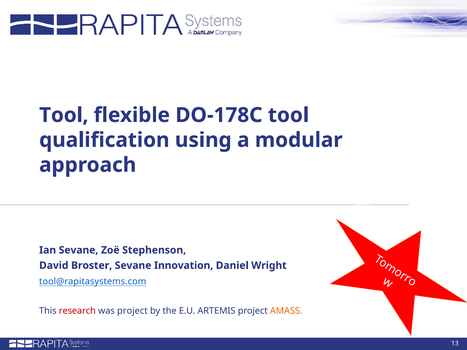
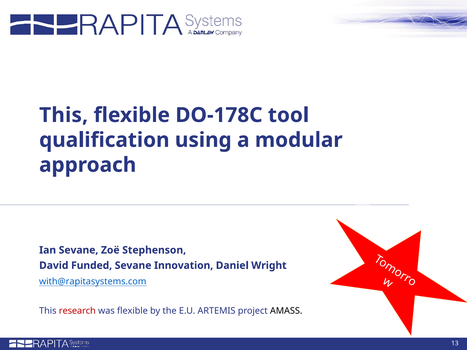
Tool at (64, 115): Tool -> This
Broster: Broster -> Funded
tool@rapitasystems.com: tool@rapitasystems.com -> with@rapitasystems.com
was project: project -> flexible
AMASS colour: orange -> black
